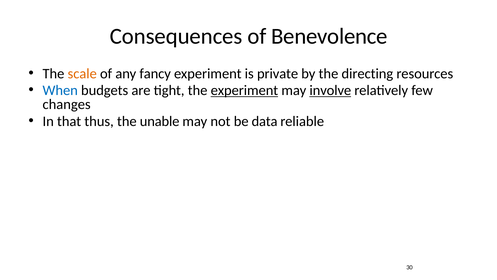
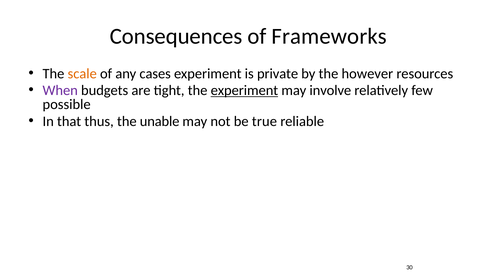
Benevolence: Benevolence -> Frameworks
fancy: fancy -> cases
directing: directing -> however
When colour: blue -> purple
involve underline: present -> none
changes: changes -> possible
data: data -> true
